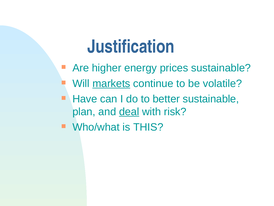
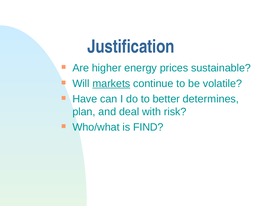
better sustainable: sustainable -> determines
deal underline: present -> none
THIS: THIS -> FIND
